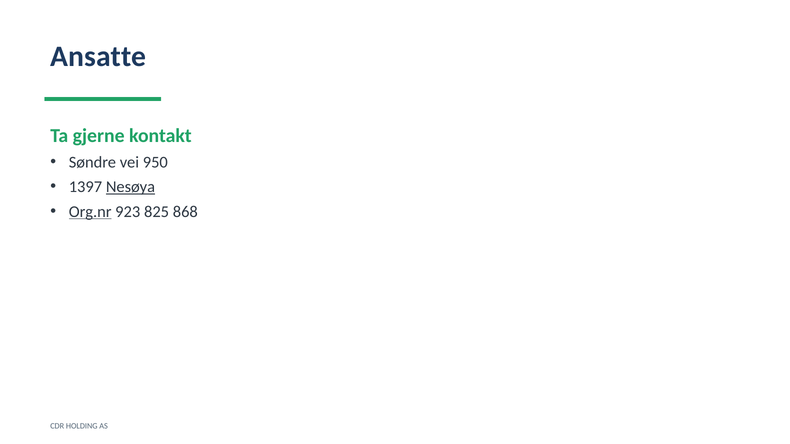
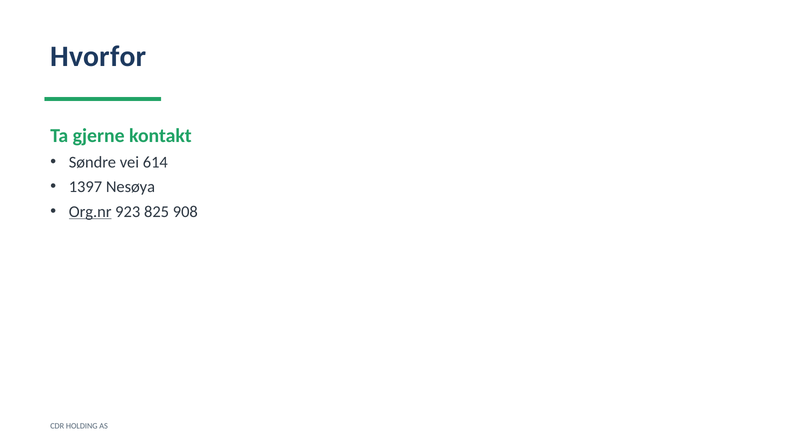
Ansatte: Ansatte -> Hvorfor
950: 950 -> 614
Nesøya underline: present -> none
868: 868 -> 908
